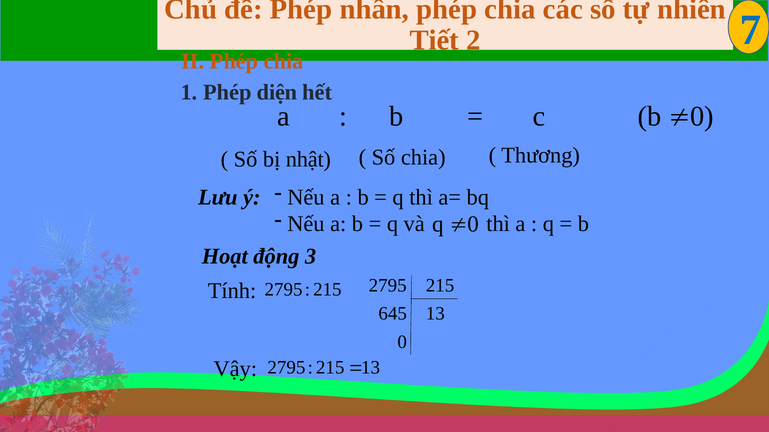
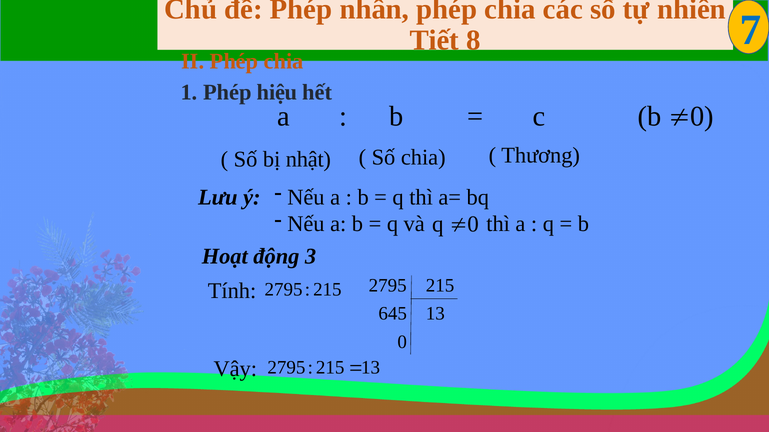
2: 2 -> 8
diện: diện -> hiệu
